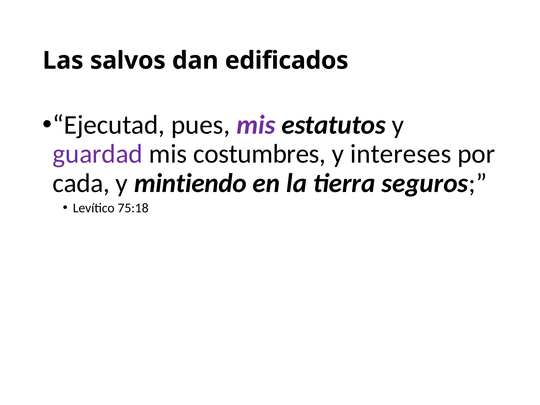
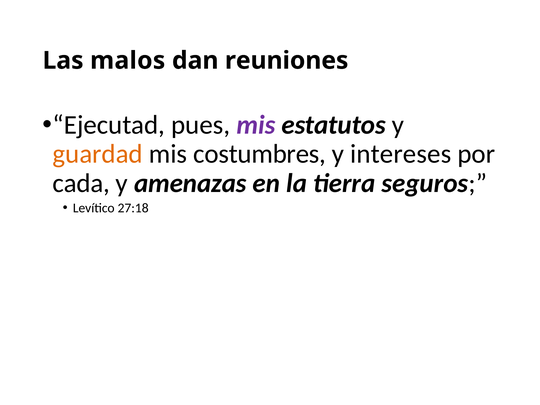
salvos: salvos -> malos
edificados: edificados -> reuniones
guardad colour: purple -> orange
mintiendo: mintiendo -> amenazas
75:18: 75:18 -> 27:18
